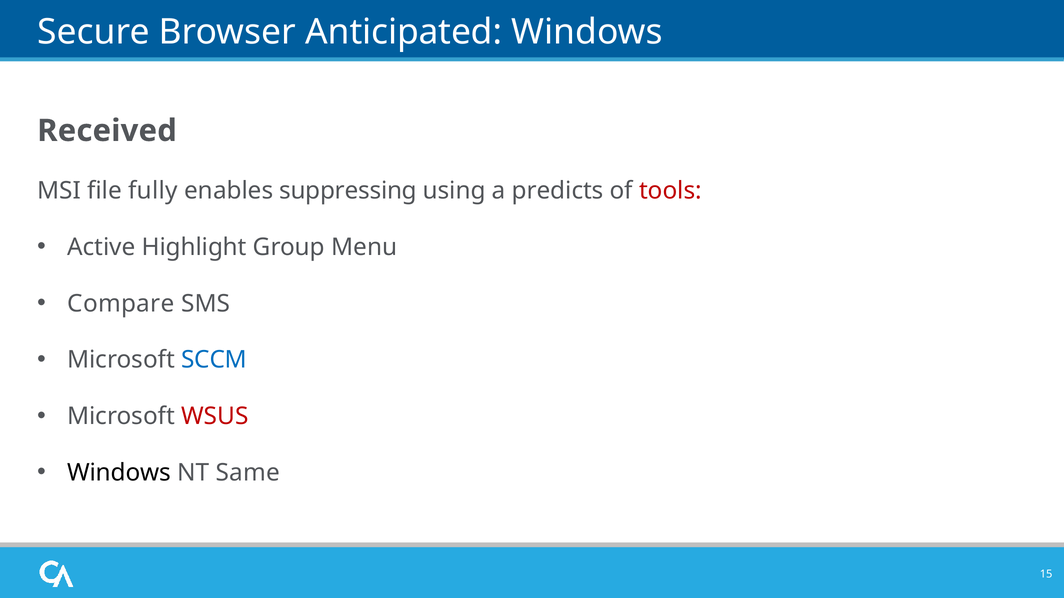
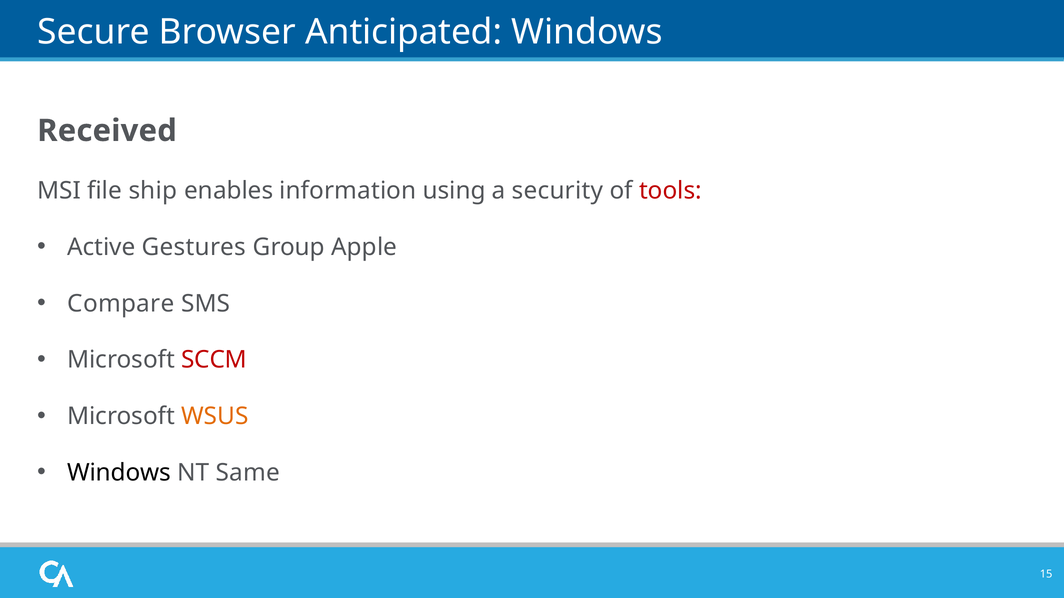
fully: fully -> ship
suppressing: suppressing -> information
predicts: predicts -> security
Highlight: Highlight -> Gestures
Menu: Menu -> Apple
SCCM colour: blue -> red
WSUS colour: red -> orange
